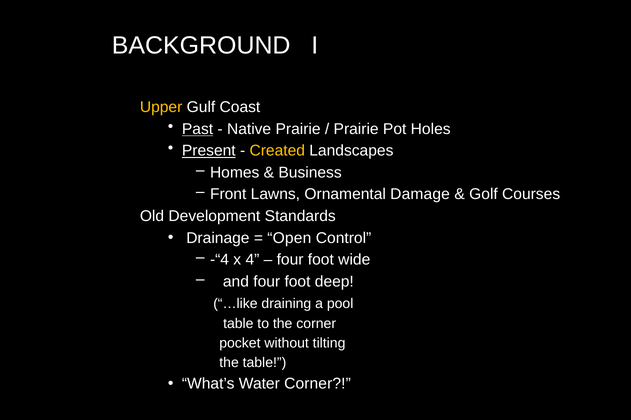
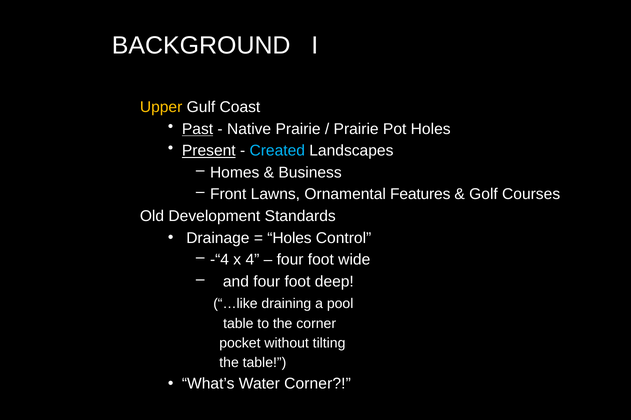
Created colour: yellow -> light blue
Damage: Damage -> Features
Open at (289, 238): Open -> Holes
